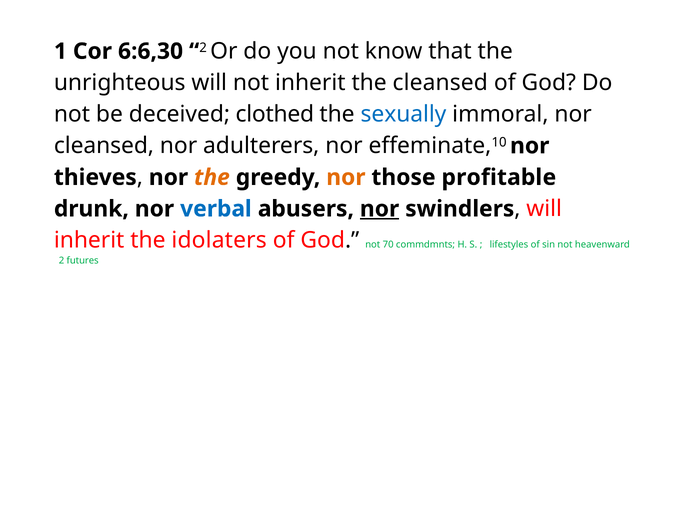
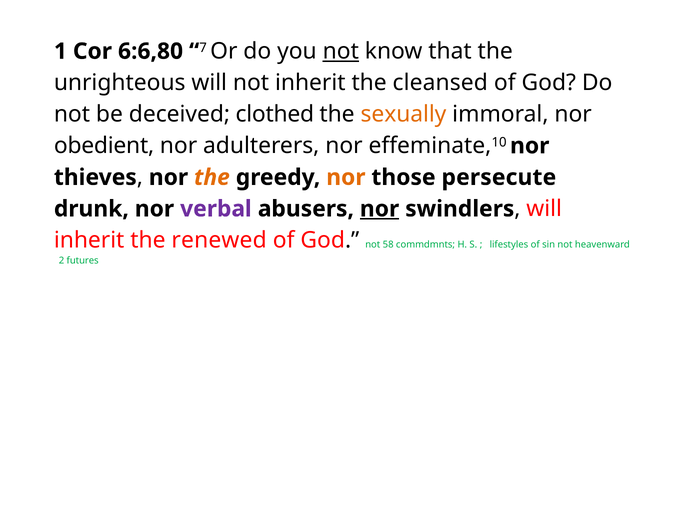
6:6,30: 6:6,30 -> 6:6,80
2 at (203, 48): 2 -> 7
not at (341, 51) underline: none -> present
sexually colour: blue -> orange
cleansed at (104, 146): cleansed -> obedient
profitable: profitable -> persecute
verbal colour: blue -> purple
idolaters: idolaters -> renewed
70: 70 -> 58
